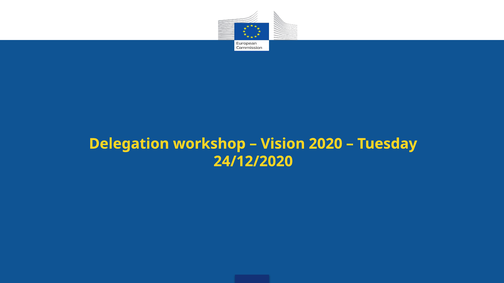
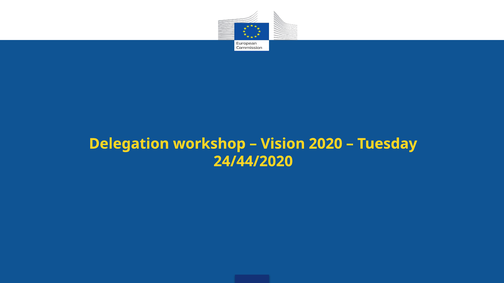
24/12/2020: 24/12/2020 -> 24/44/2020
